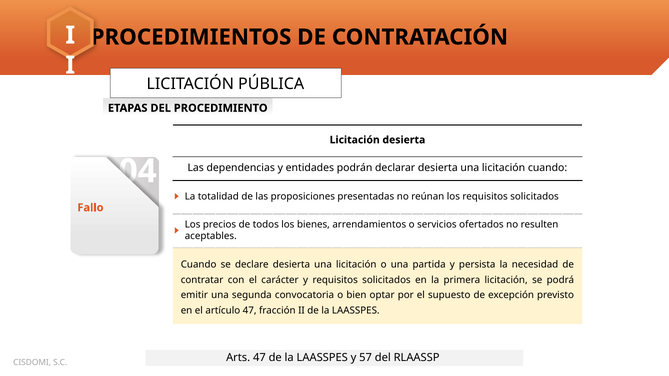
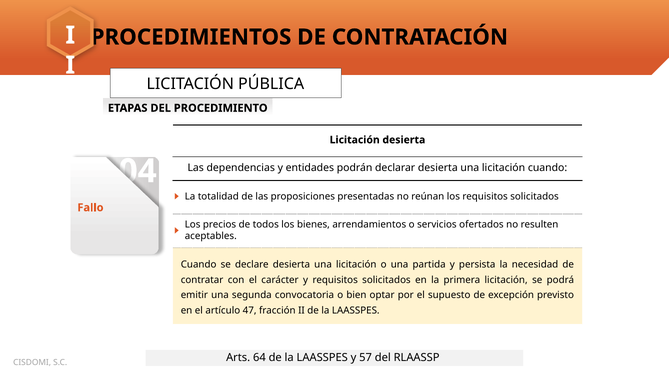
Arts 47: 47 -> 64
